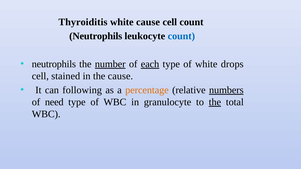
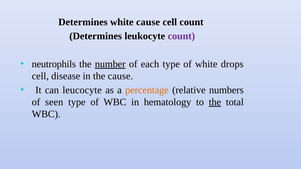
Thyroiditis at (83, 22): Thyroiditis -> Determines
Neutrophils at (96, 36): Neutrophils -> Determines
count at (181, 36) colour: blue -> purple
each underline: present -> none
stained: stained -> disease
following: following -> leucocyte
numbers underline: present -> none
need: need -> seen
granulocyte: granulocyte -> hematology
